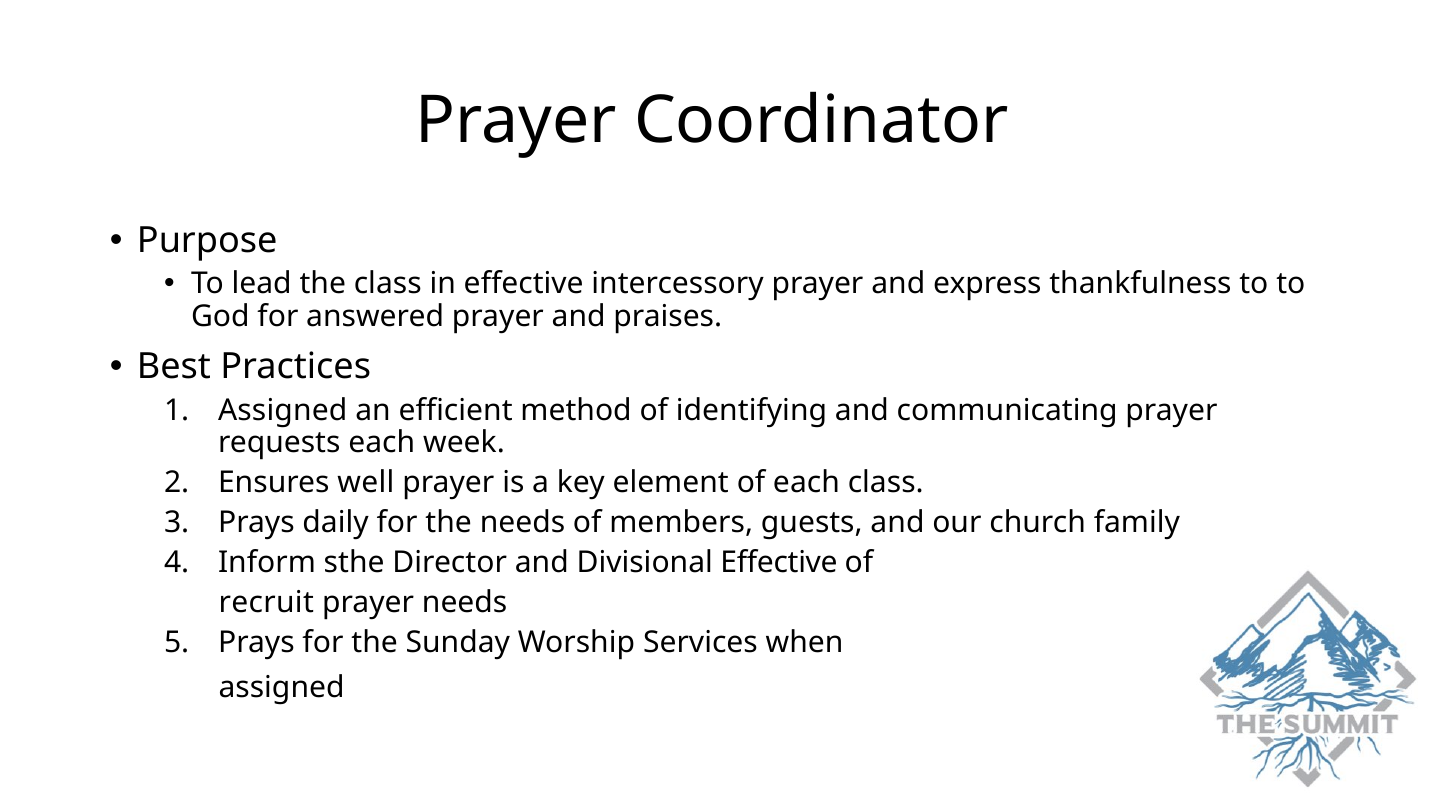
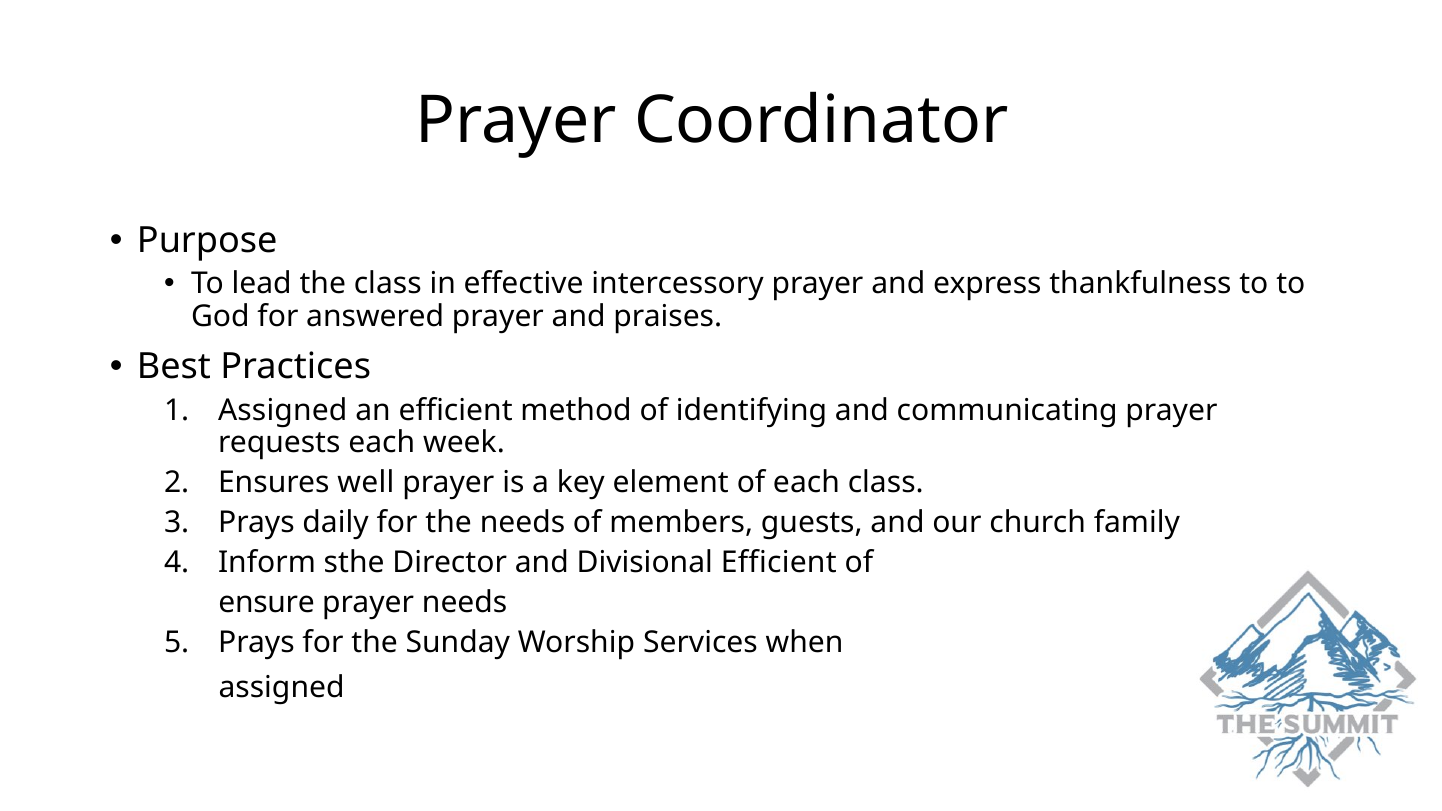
Divisional Effective: Effective -> Efficient
recruit: recruit -> ensure
